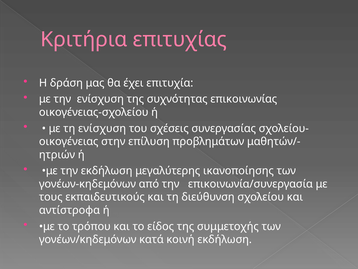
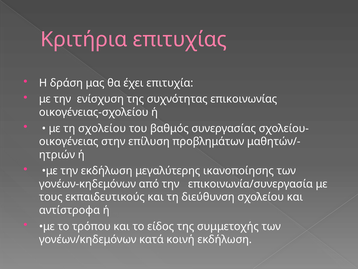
τη ενίσχυση: ενίσχυση -> σχολείου
σχέσεις: σχέσεις -> βαθμός
